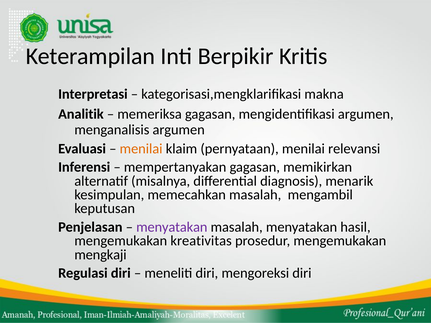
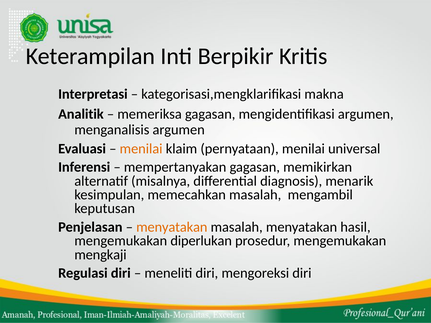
relevansi: relevansi -> universal
menyatakan at (172, 227) colour: purple -> orange
kreativitas: kreativitas -> diperlukan
